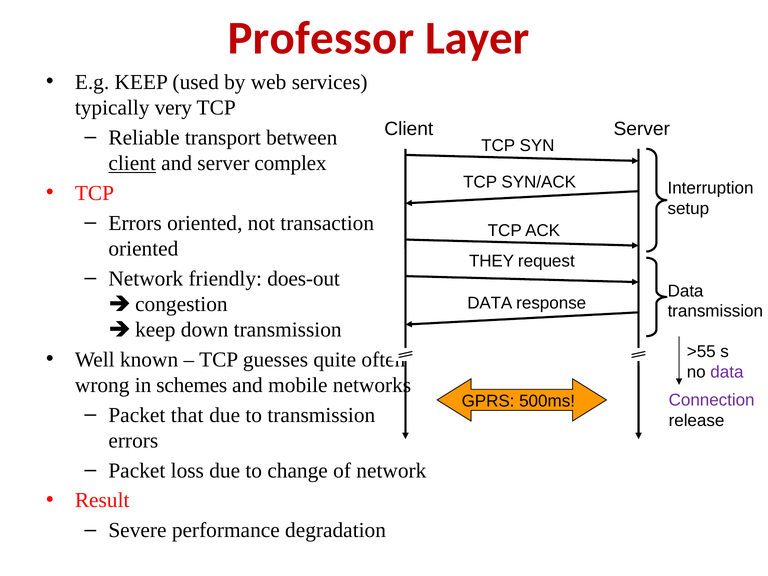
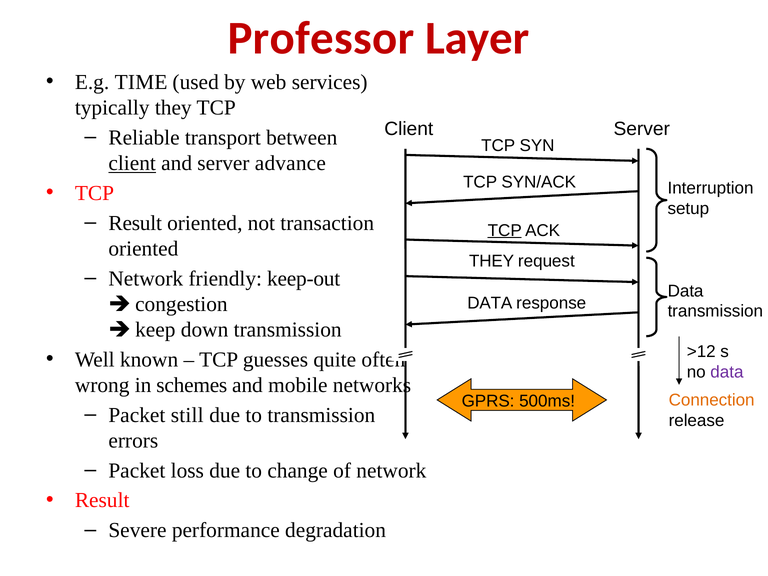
E.g KEEP: KEEP -> TIME
typically very: very -> they
complex: complex -> advance
Errors at (135, 223): Errors -> Result
TCP at (505, 230) underline: none -> present
does-out: does-out -> keep-out
>55: >55 -> >12
Connection colour: purple -> orange
that: that -> still
